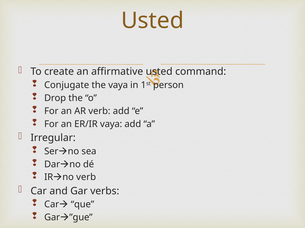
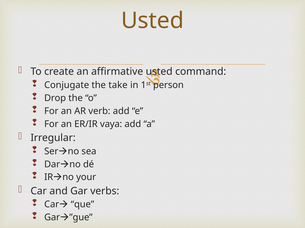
the vaya: vaya -> take
IRno verb: verb -> your
